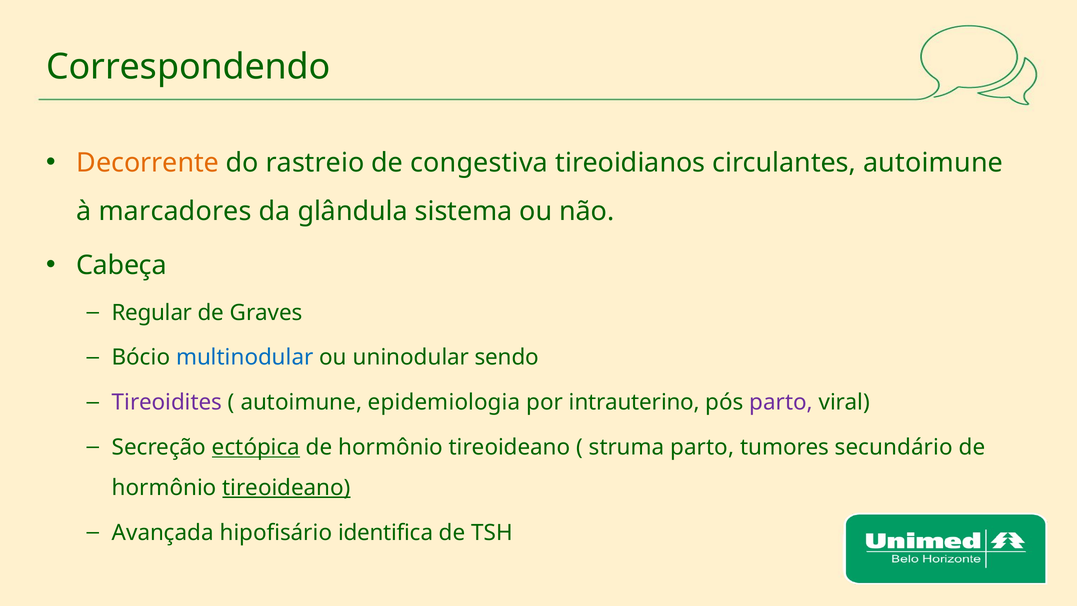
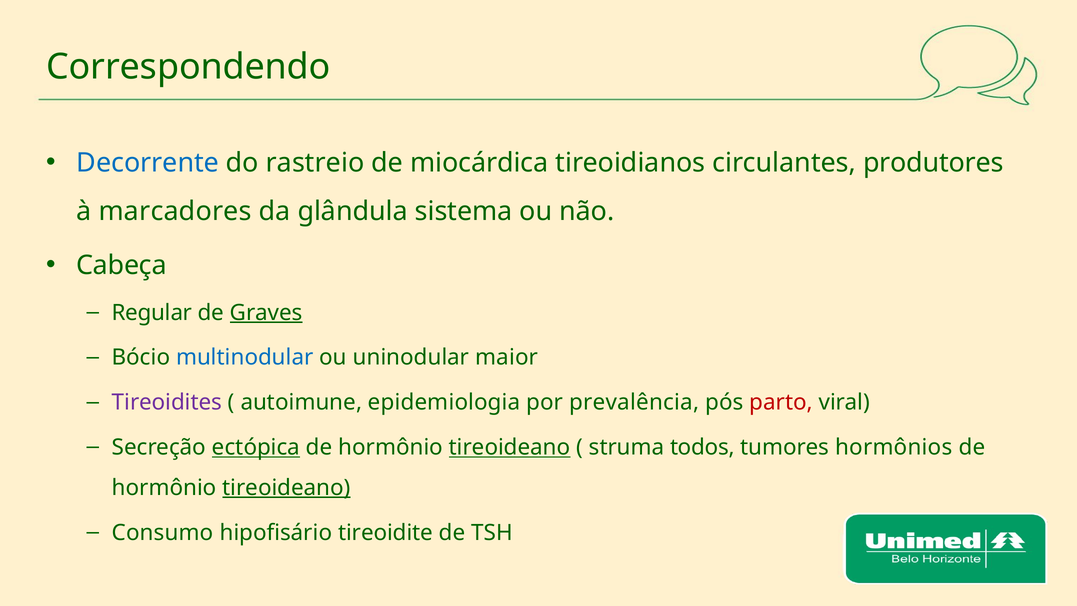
Decorrente colour: orange -> blue
congestiva: congestiva -> miocárdica
circulantes autoimune: autoimune -> produtores
Graves underline: none -> present
sendo: sendo -> maior
intrauterino: intrauterino -> prevalência
parto at (781, 402) colour: purple -> red
tireoideano at (510, 447) underline: none -> present
struma parto: parto -> todos
secundário: secundário -> hormônios
Avançada: Avançada -> Consumo
identifica: identifica -> tireoidite
